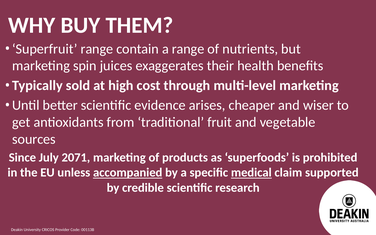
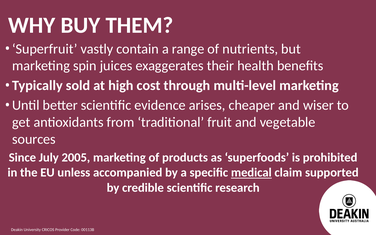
Superfruit range: range -> vastly
2071: 2071 -> 2005
accompanied underline: present -> none
